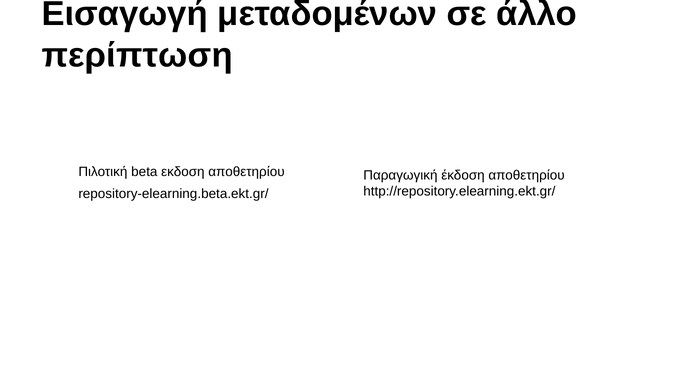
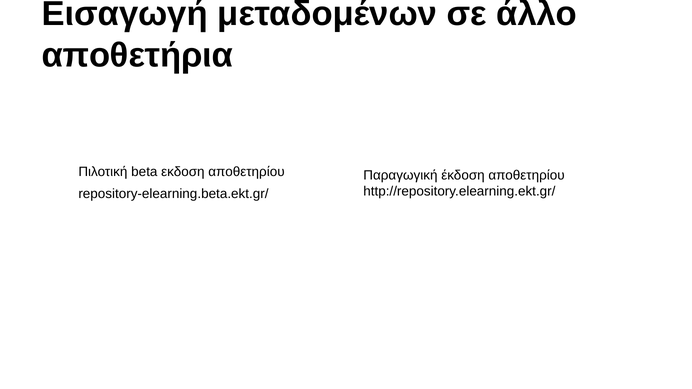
περίπτωση: περίπτωση -> αποθετήρια
